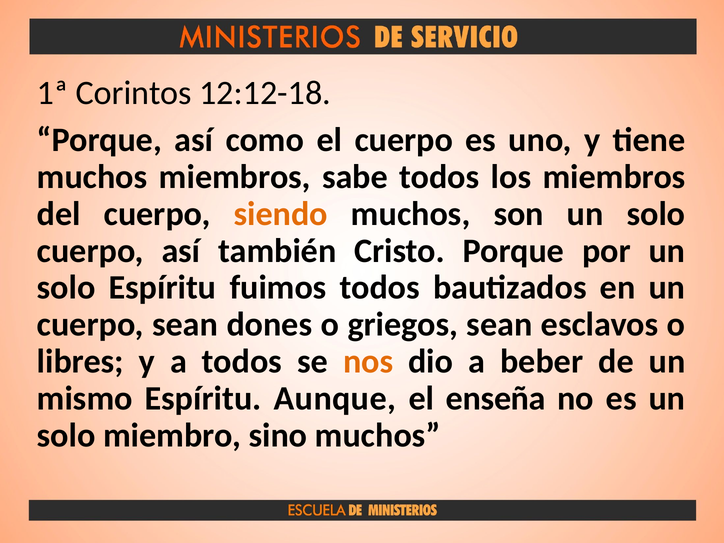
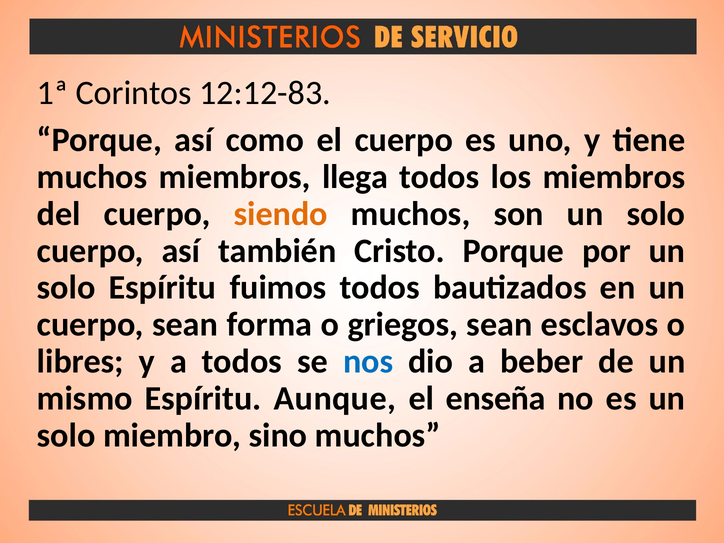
12:12-18: 12:12-18 -> 12:12-83
sabe: sabe -> llega
dones: dones -> forma
nos colour: orange -> blue
